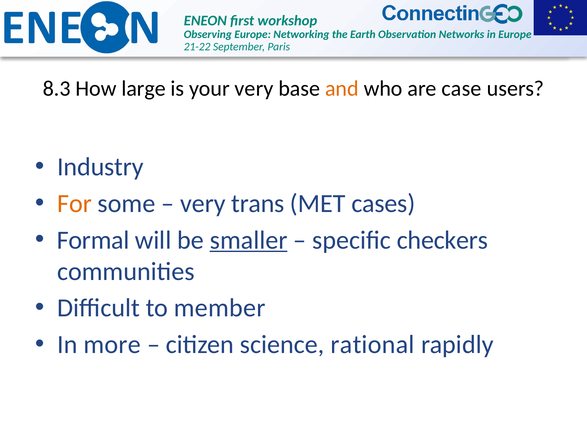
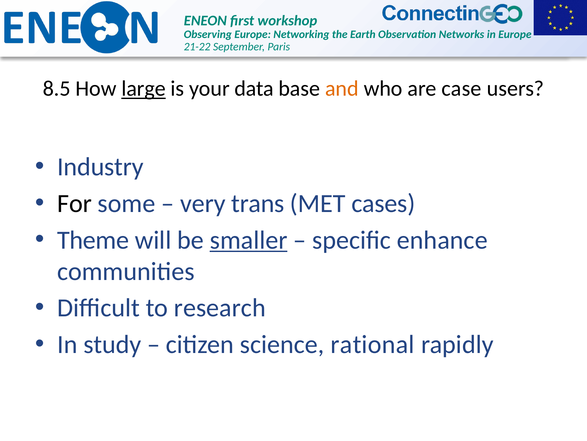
8.3: 8.3 -> 8.5
large underline: none -> present
your very: very -> data
For colour: orange -> black
Formal: Formal -> Theme
checkers: checkers -> enhance
member: member -> research
more: more -> study
